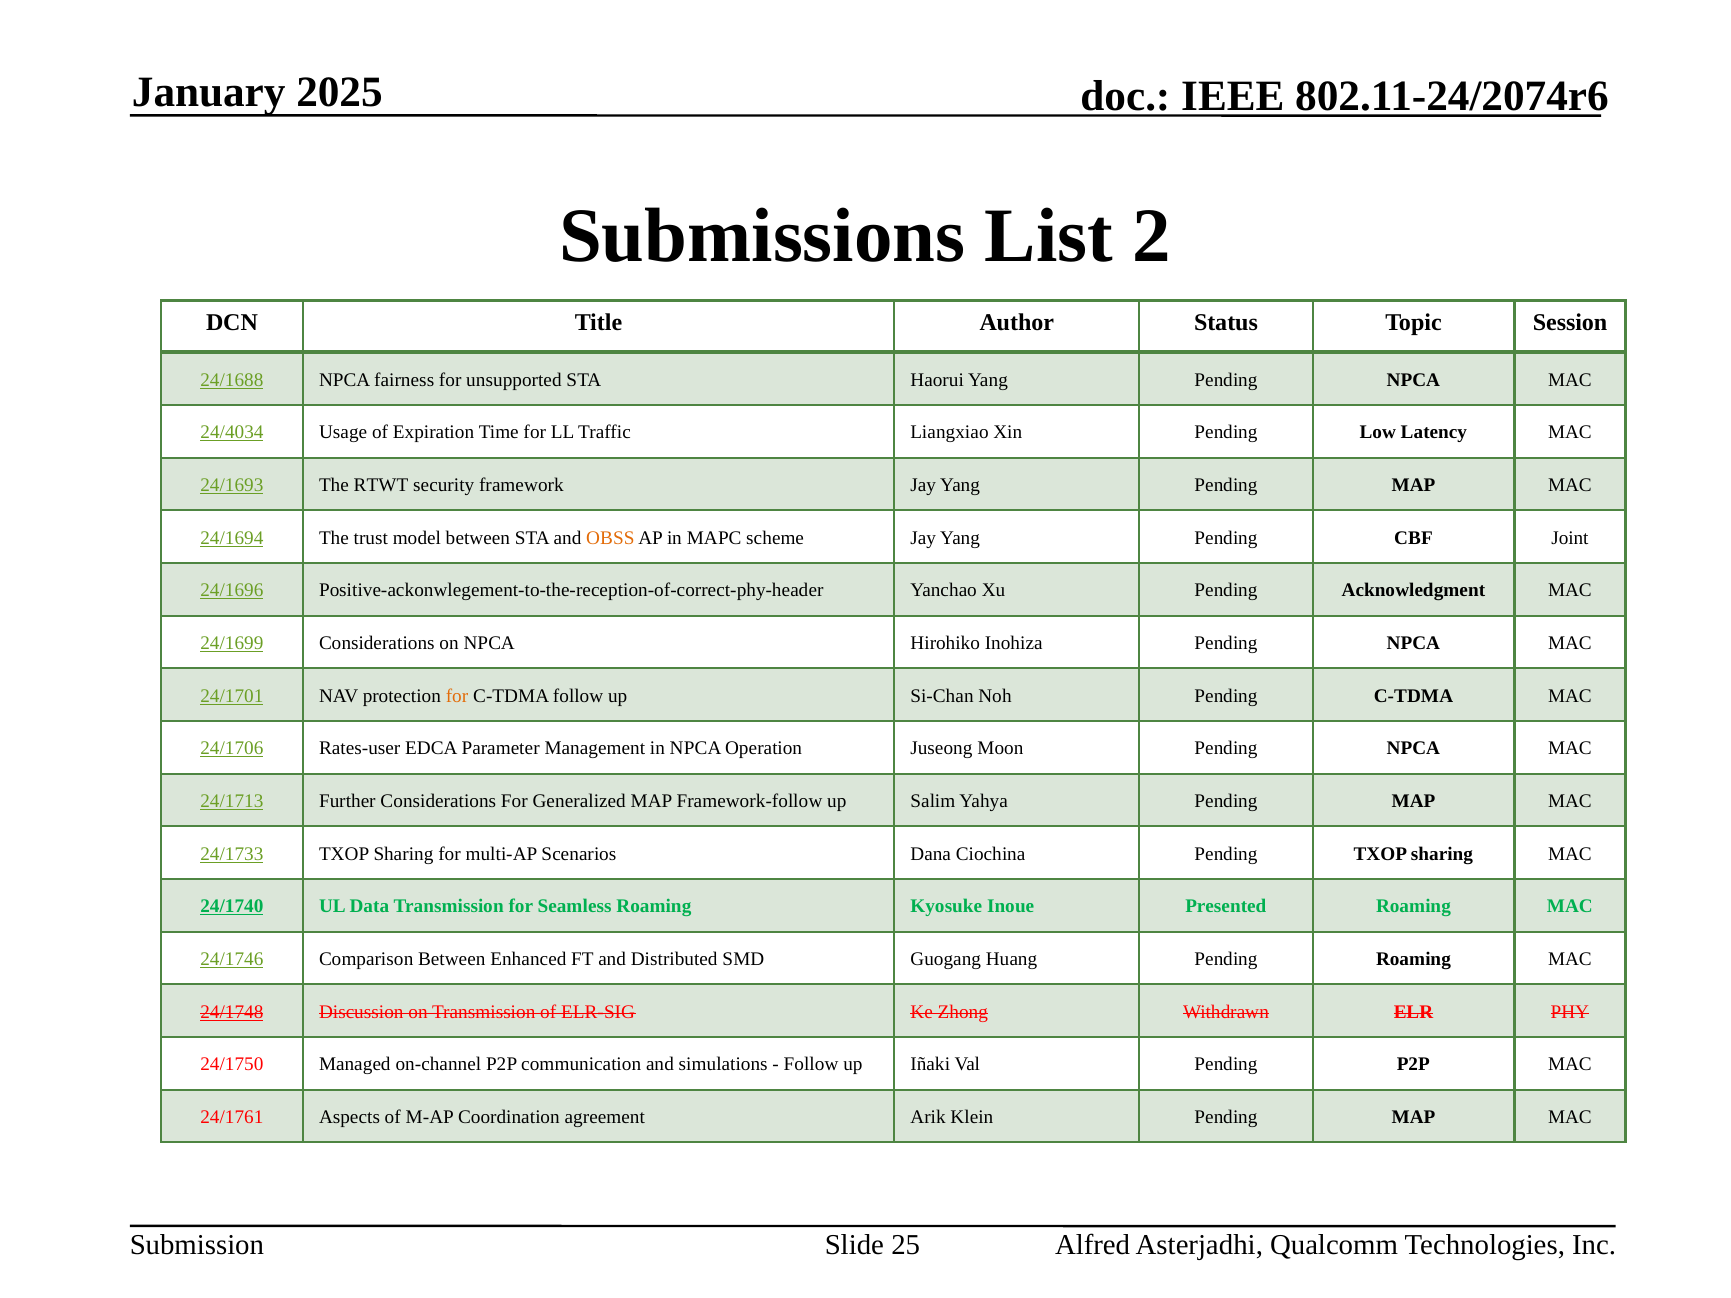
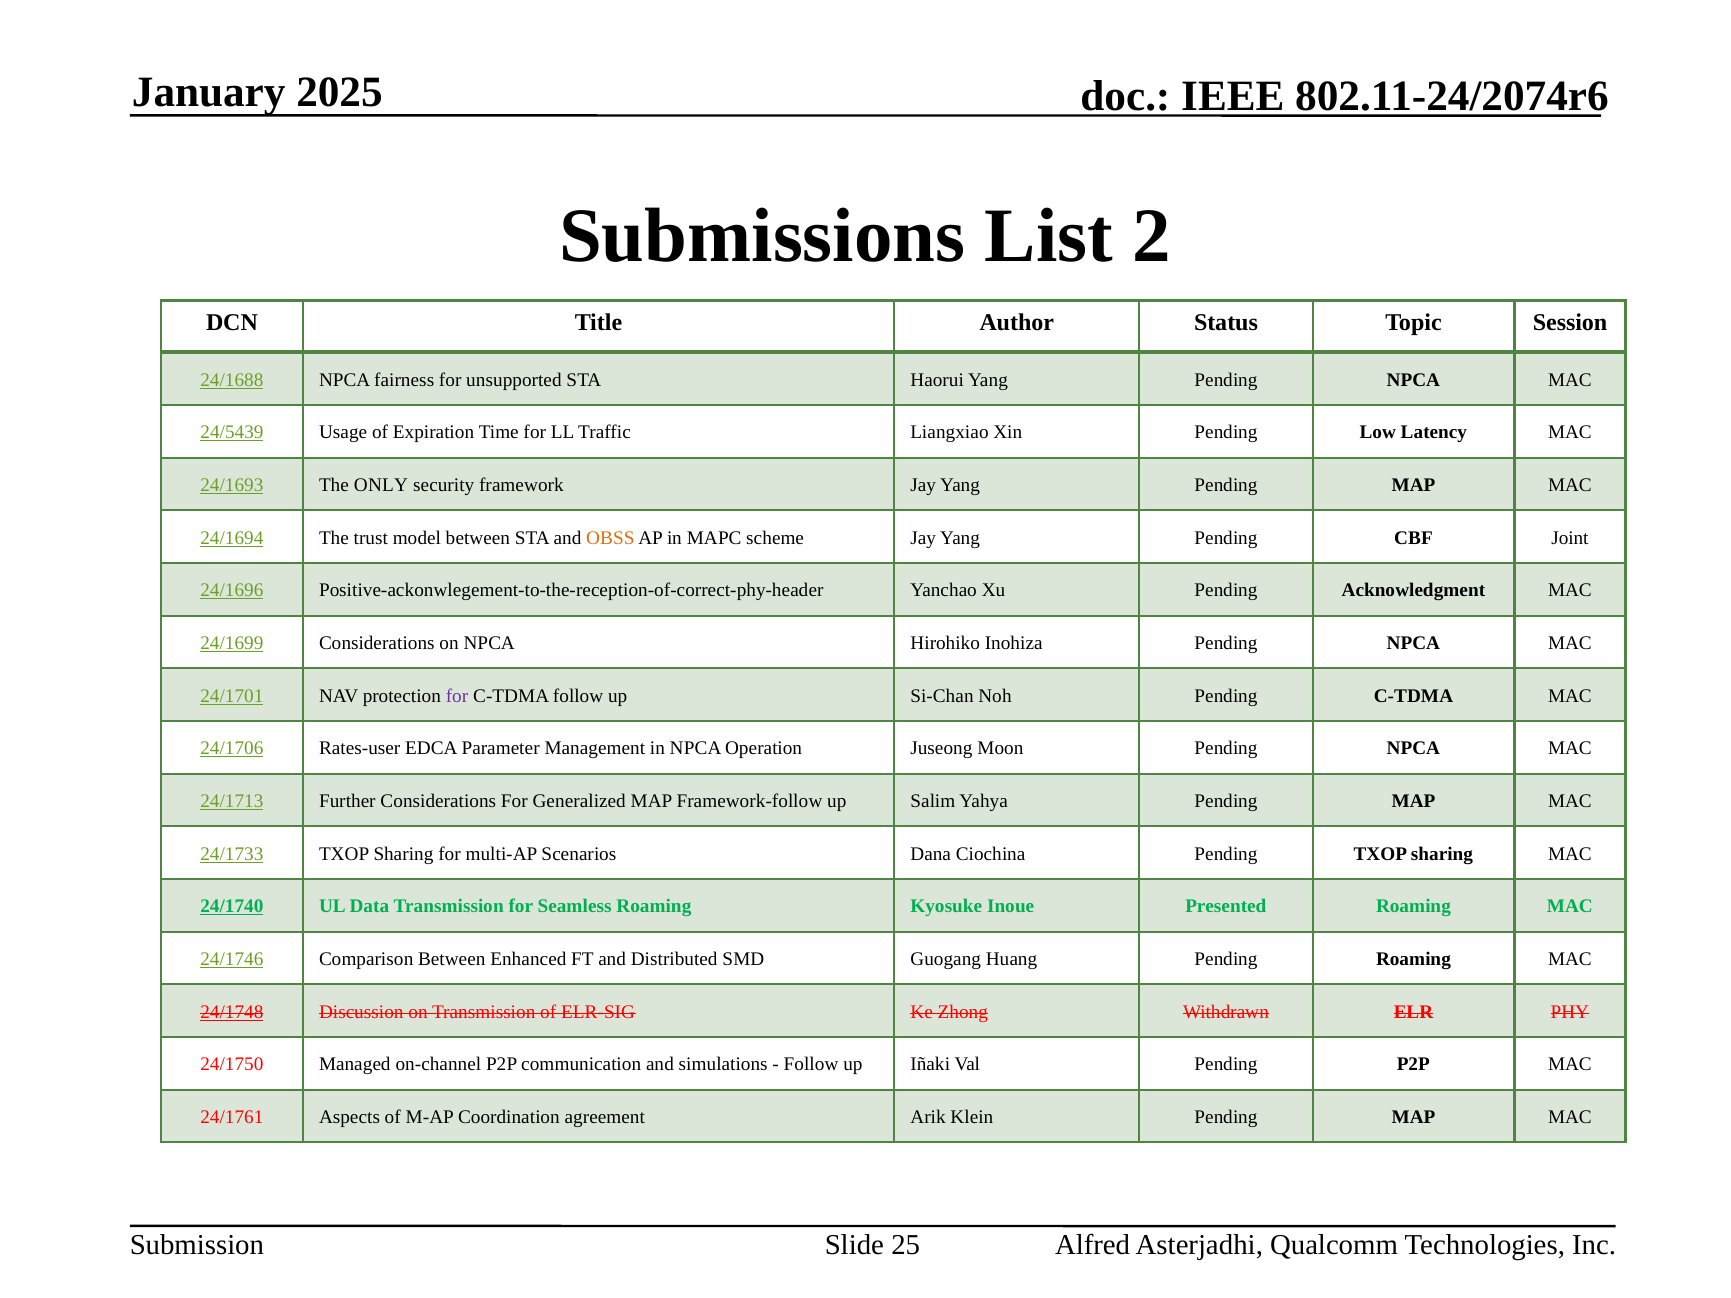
24/4034: 24/4034 -> 24/5439
RTWT: RTWT -> ONLY
for at (457, 696) colour: orange -> purple
